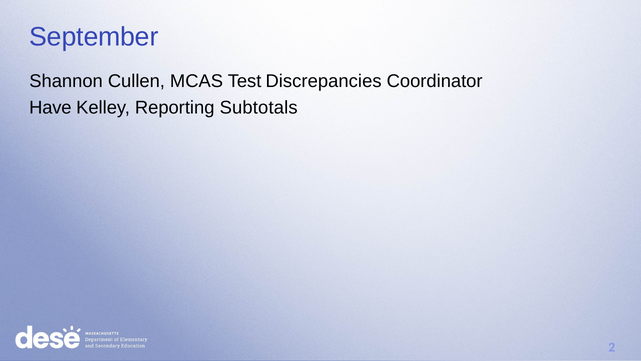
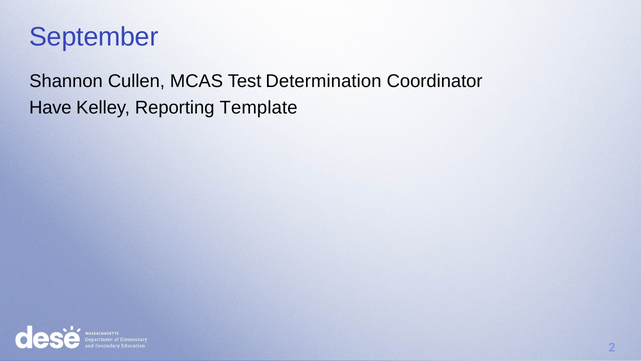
Discrepancies: Discrepancies -> Determination
Subtotals: Subtotals -> Template
